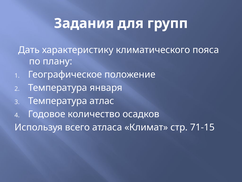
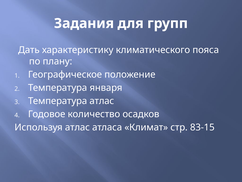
Используя всего: всего -> атлас
71-15: 71-15 -> 83-15
